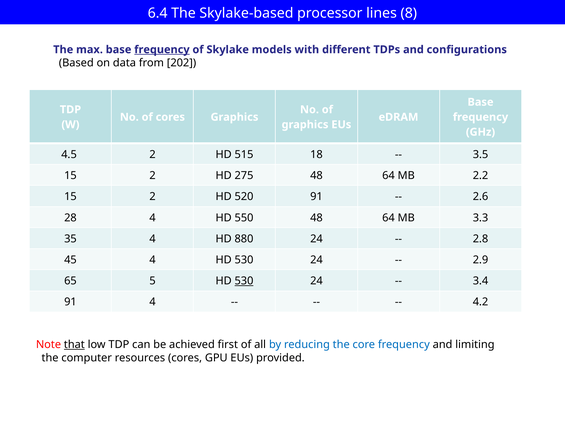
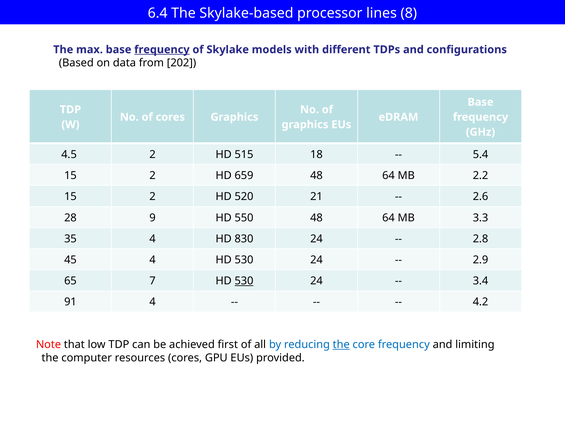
3.5: 3.5 -> 5.4
275: 275 -> 659
520 91: 91 -> 21
28 4: 4 -> 9
880: 880 -> 830
5: 5 -> 7
that underline: present -> none
the at (341, 344) underline: none -> present
